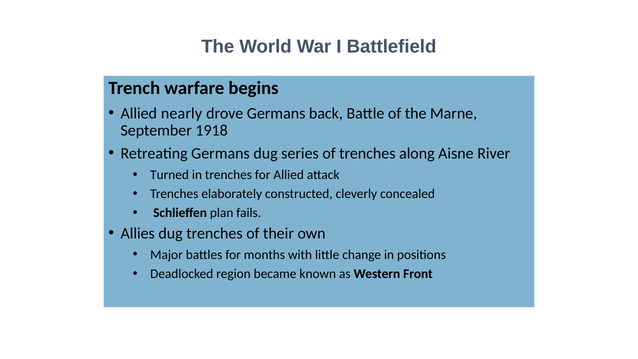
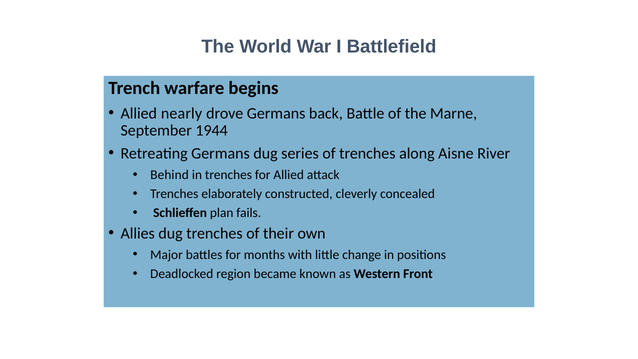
1918: 1918 -> 1944
Turned: Turned -> Behind
